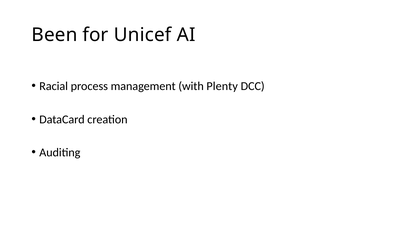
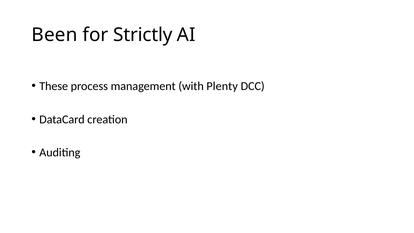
Unicef: Unicef -> Strictly
Racial: Racial -> These
